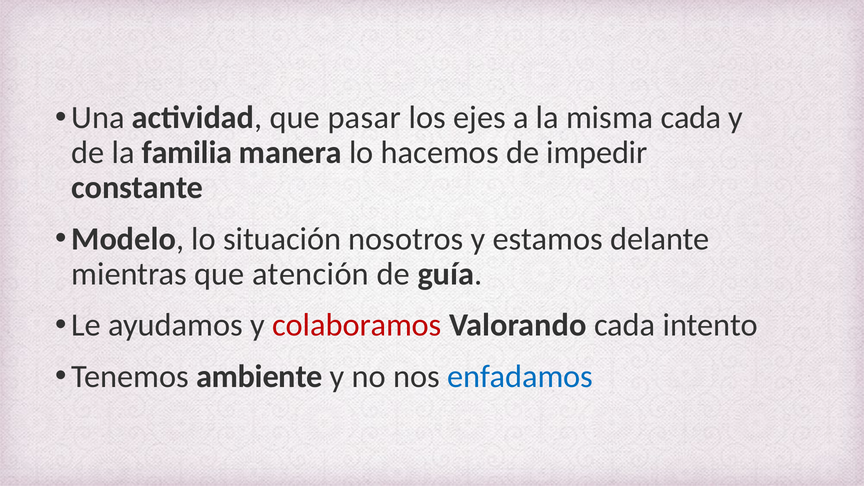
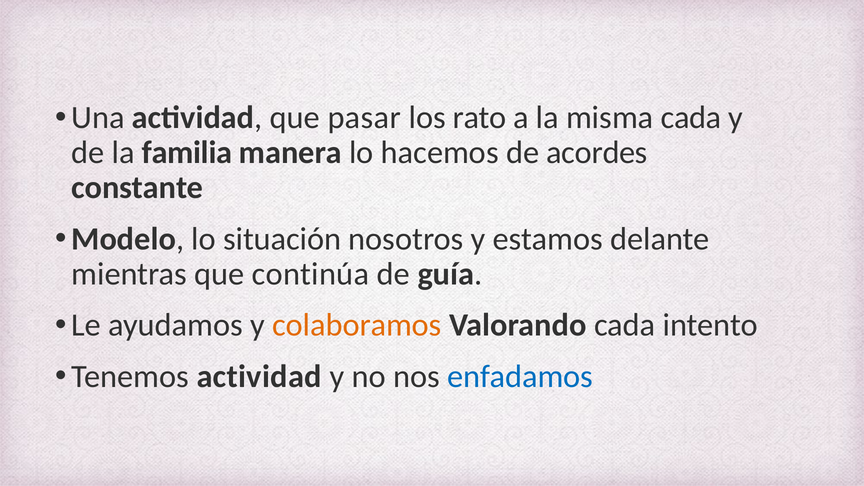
ejes: ejes -> rato
impedir: impedir -> acordes
atención: atención -> continúa
colaboramos colour: red -> orange
Tenemos ambiente: ambiente -> actividad
